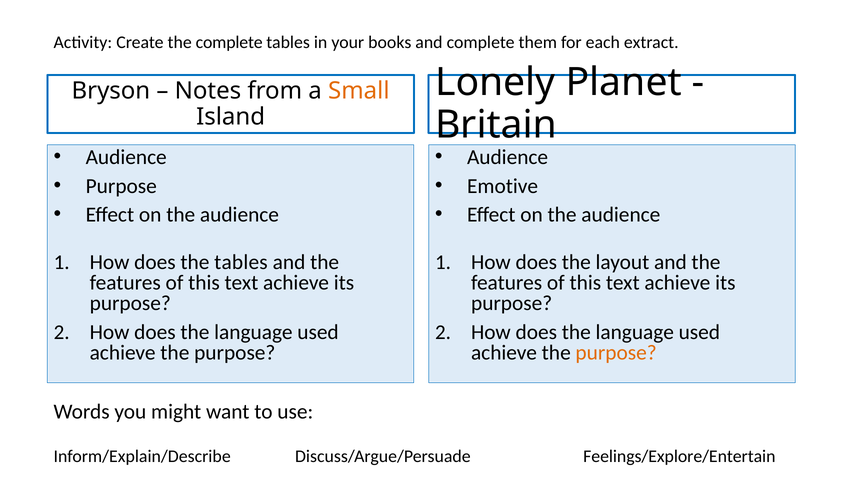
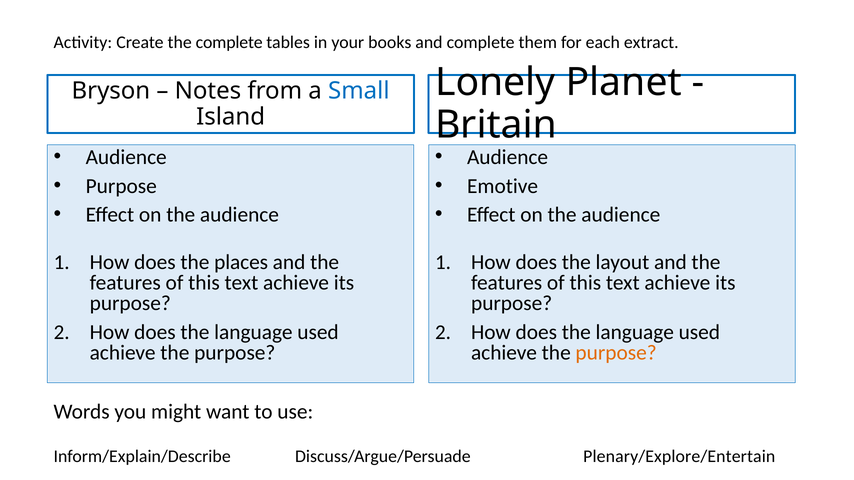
Small colour: orange -> blue
the tables: tables -> places
Feelings/Explore/Entertain: Feelings/Explore/Entertain -> Plenary/Explore/Entertain
